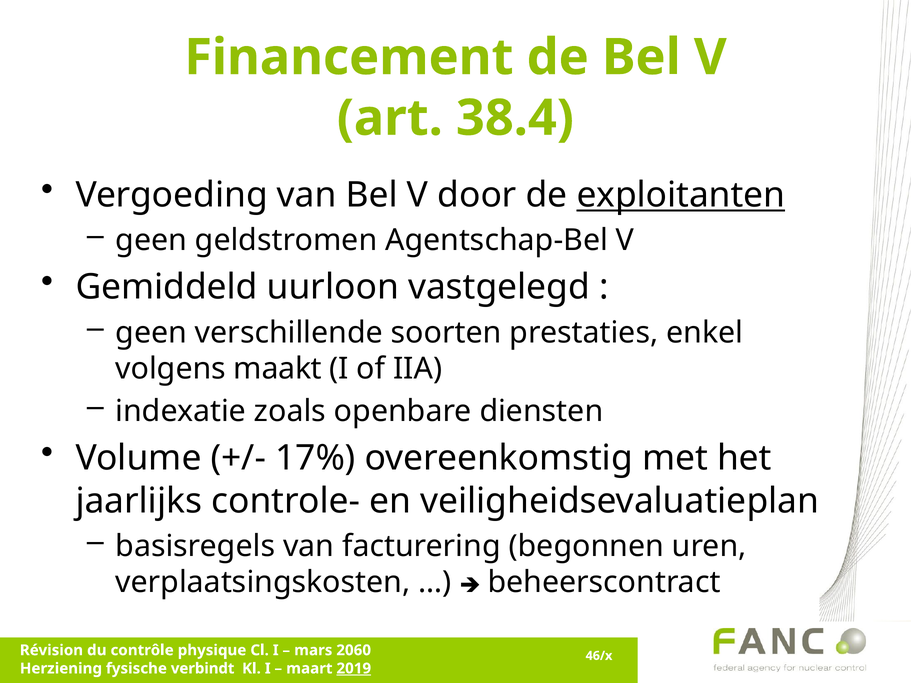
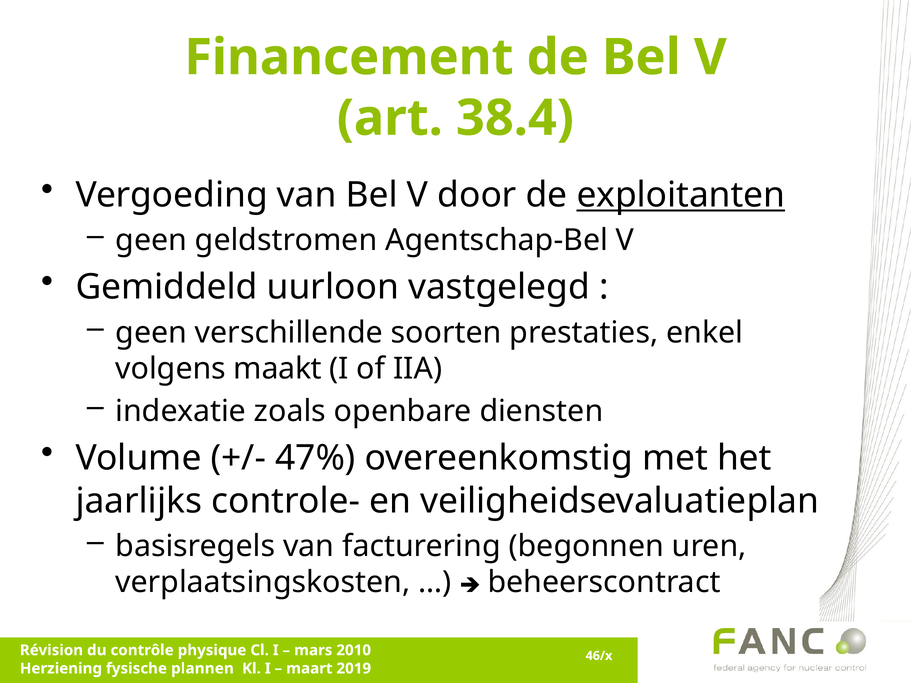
17%: 17% -> 47%
2060: 2060 -> 2010
verbindt: verbindt -> plannen
2019 underline: present -> none
